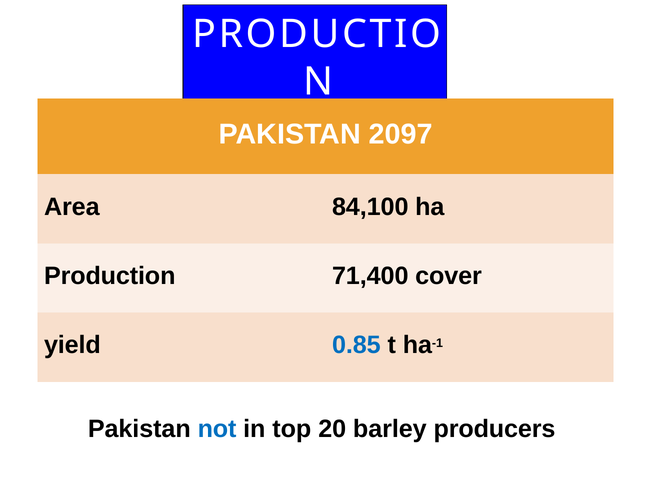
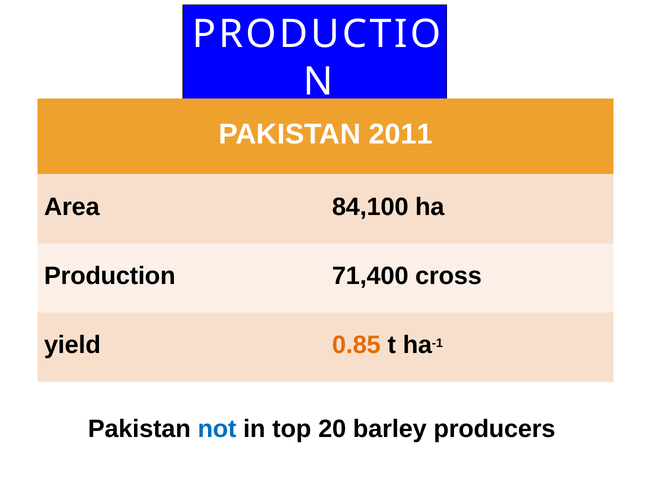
2097: 2097 -> 2011
cover: cover -> cross
0.85 colour: blue -> orange
